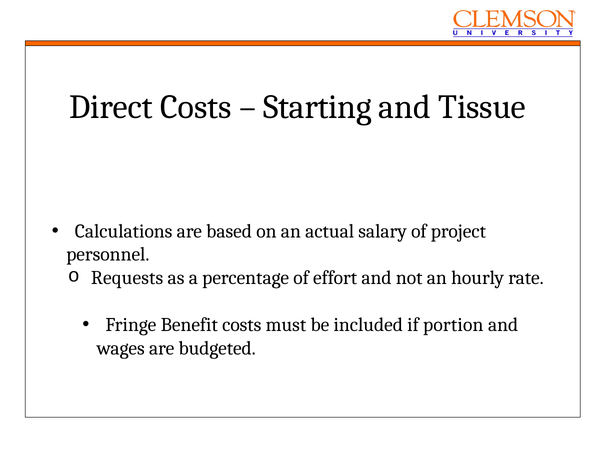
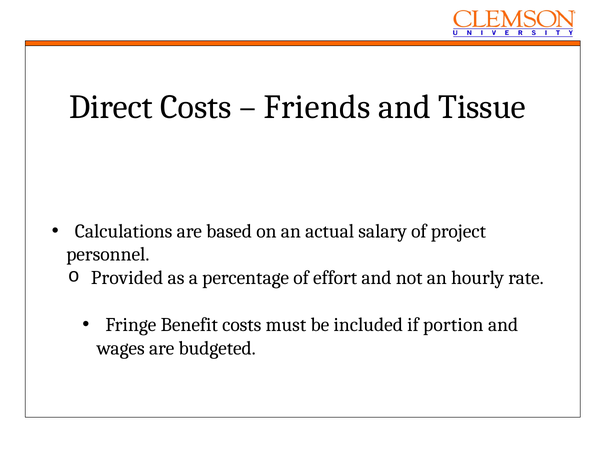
Starting: Starting -> Friends
Requests: Requests -> Provided
